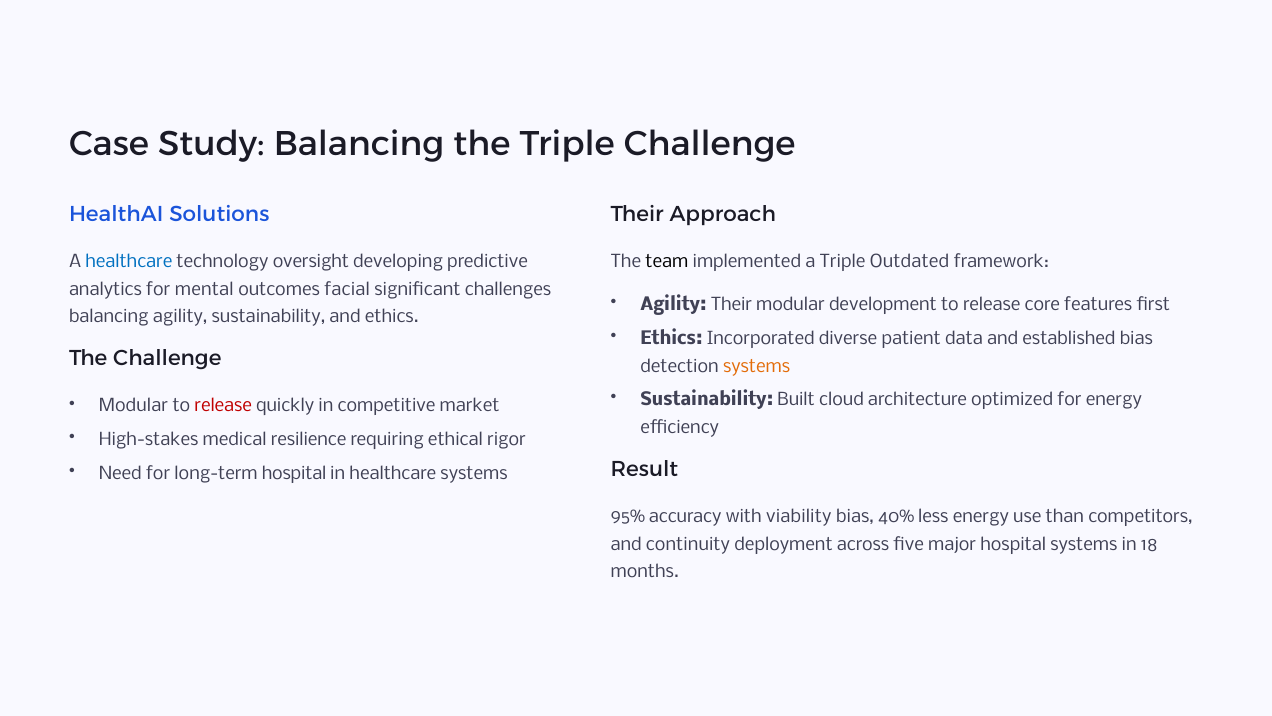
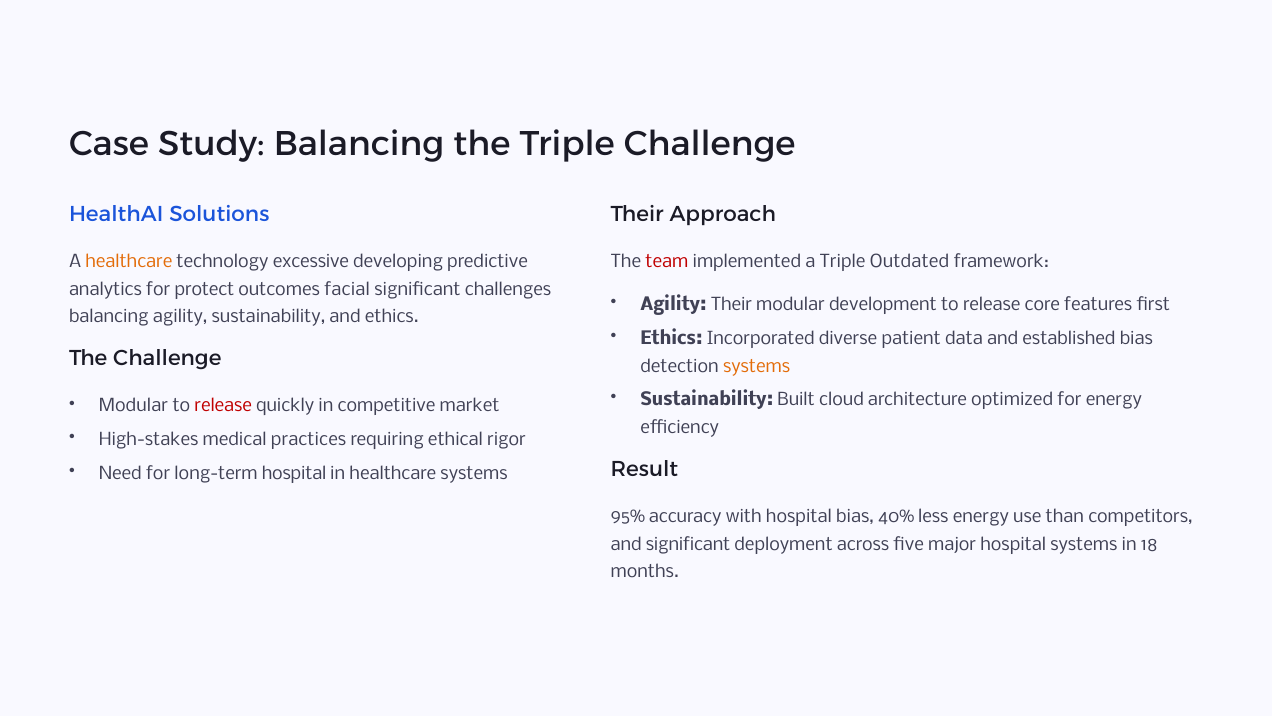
healthcare at (129, 262) colour: blue -> orange
oversight: oversight -> excessive
team colour: black -> red
mental: mental -> protect
resilience: resilience -> practices
with viability: viability -> hospital
and continuity: continuity -> significant
